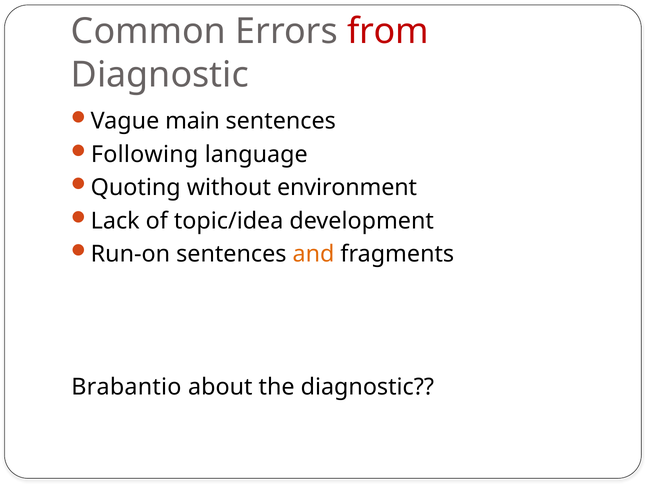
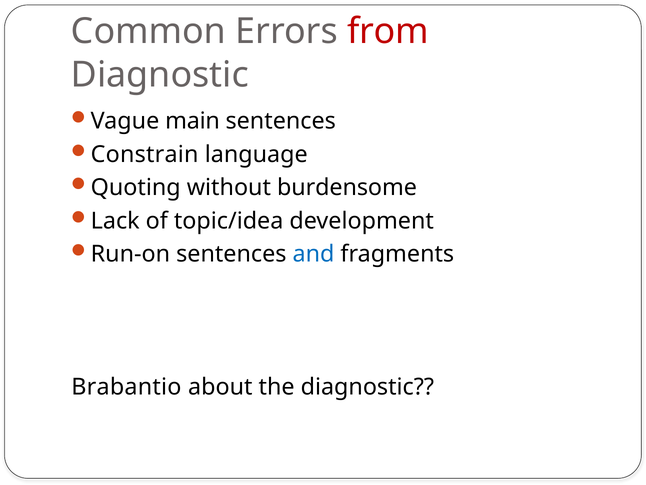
Following: Following -> Constrain
environment: environment -> burdensome
and colour: orange -> blue
